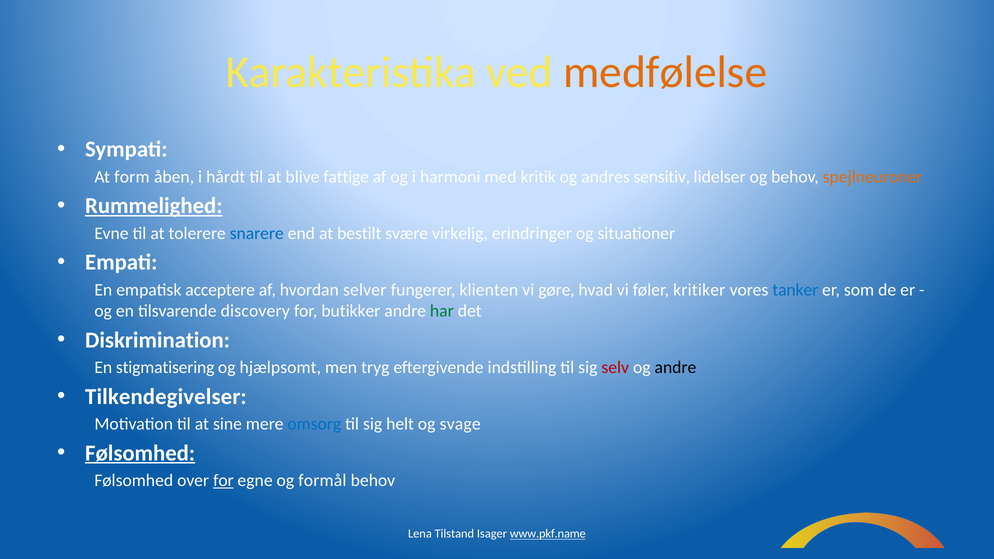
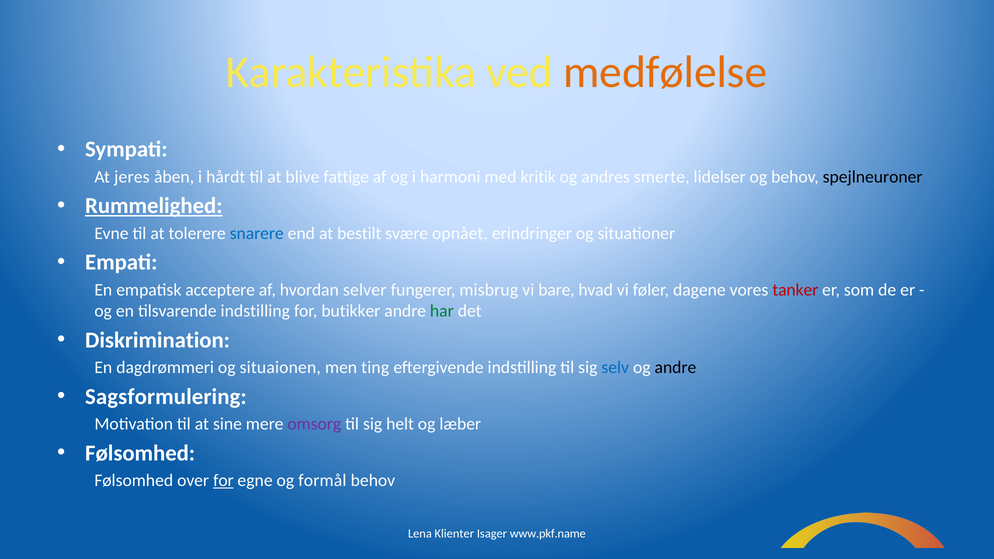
form: form -> jeres
sensitiv: sensitiv -> smerte
spejlneuroner colour: orange -> black
virkelig: virkelig -> opnået
klienten: klienten -> misbrug
gøre: gøre -> bare
kritiker: kritiker -> dagene
tanker colour: blue -> red
tilsvarende discovery: discovery -> indstilling
stigmatisering: stigmatisering -> dagdrømmeri
hjælpsomt: hjælpsomt -> situaionen
tryg: tryg -> ting
selv colour: red -> blue
Tilkendegivelser: Tilkendegivelser -> Sagsformulering
omsorg colour: blue -> purple
svage: svage -> læber
Følsomhed at (140, 453) underline: present -> none
Tilstand: Tilstand -> Klienter
www.pkf.name underline: present -> none
